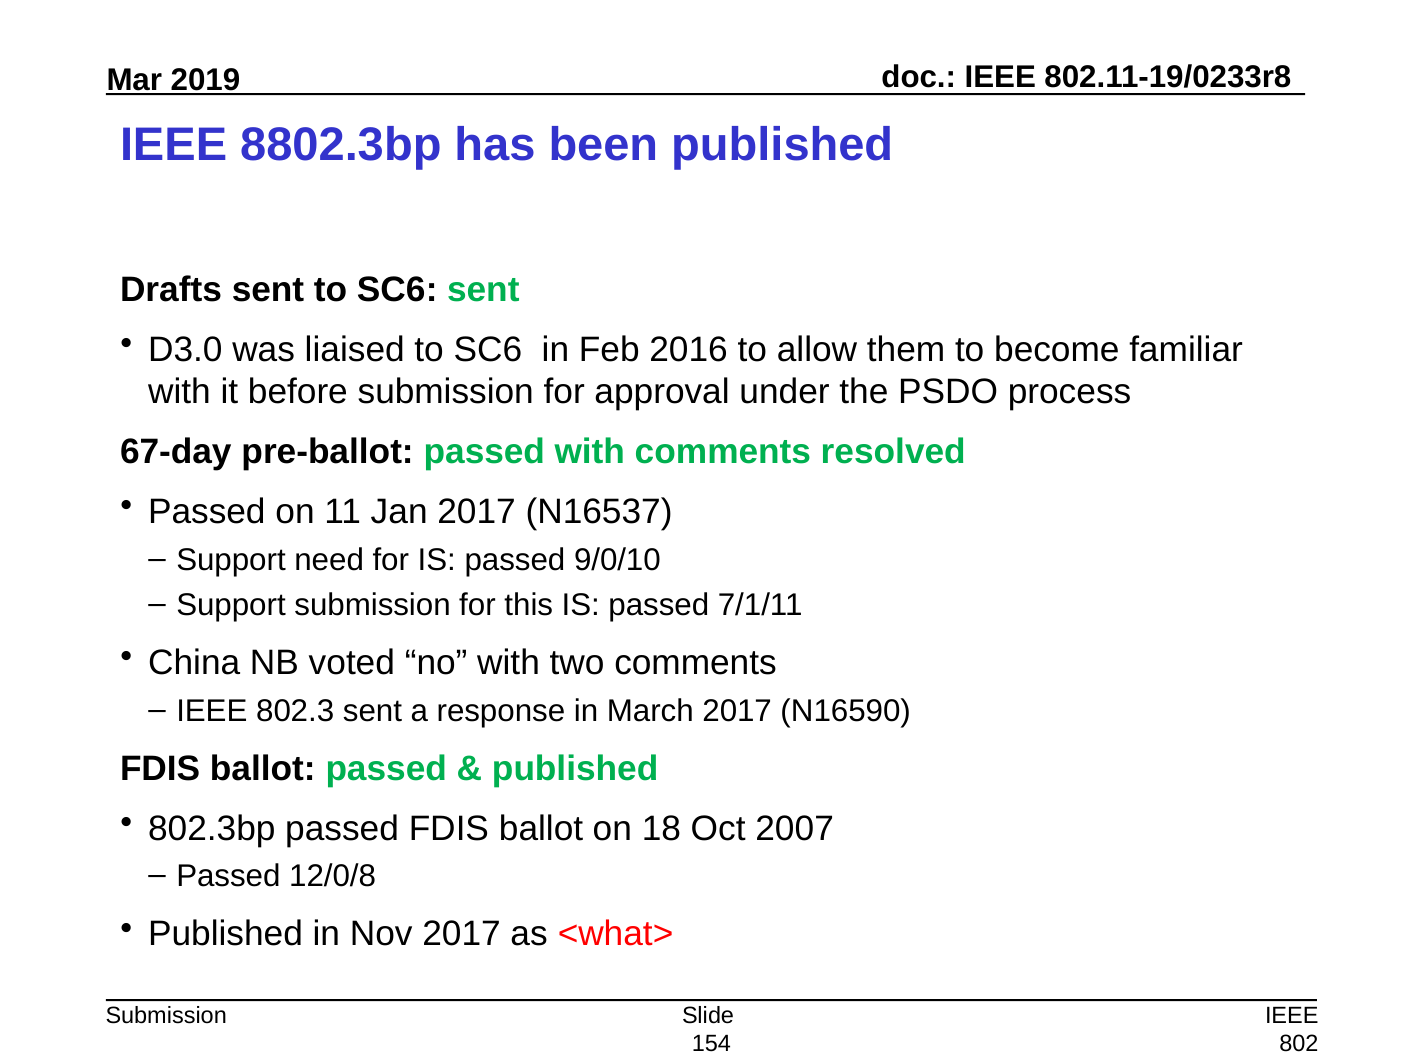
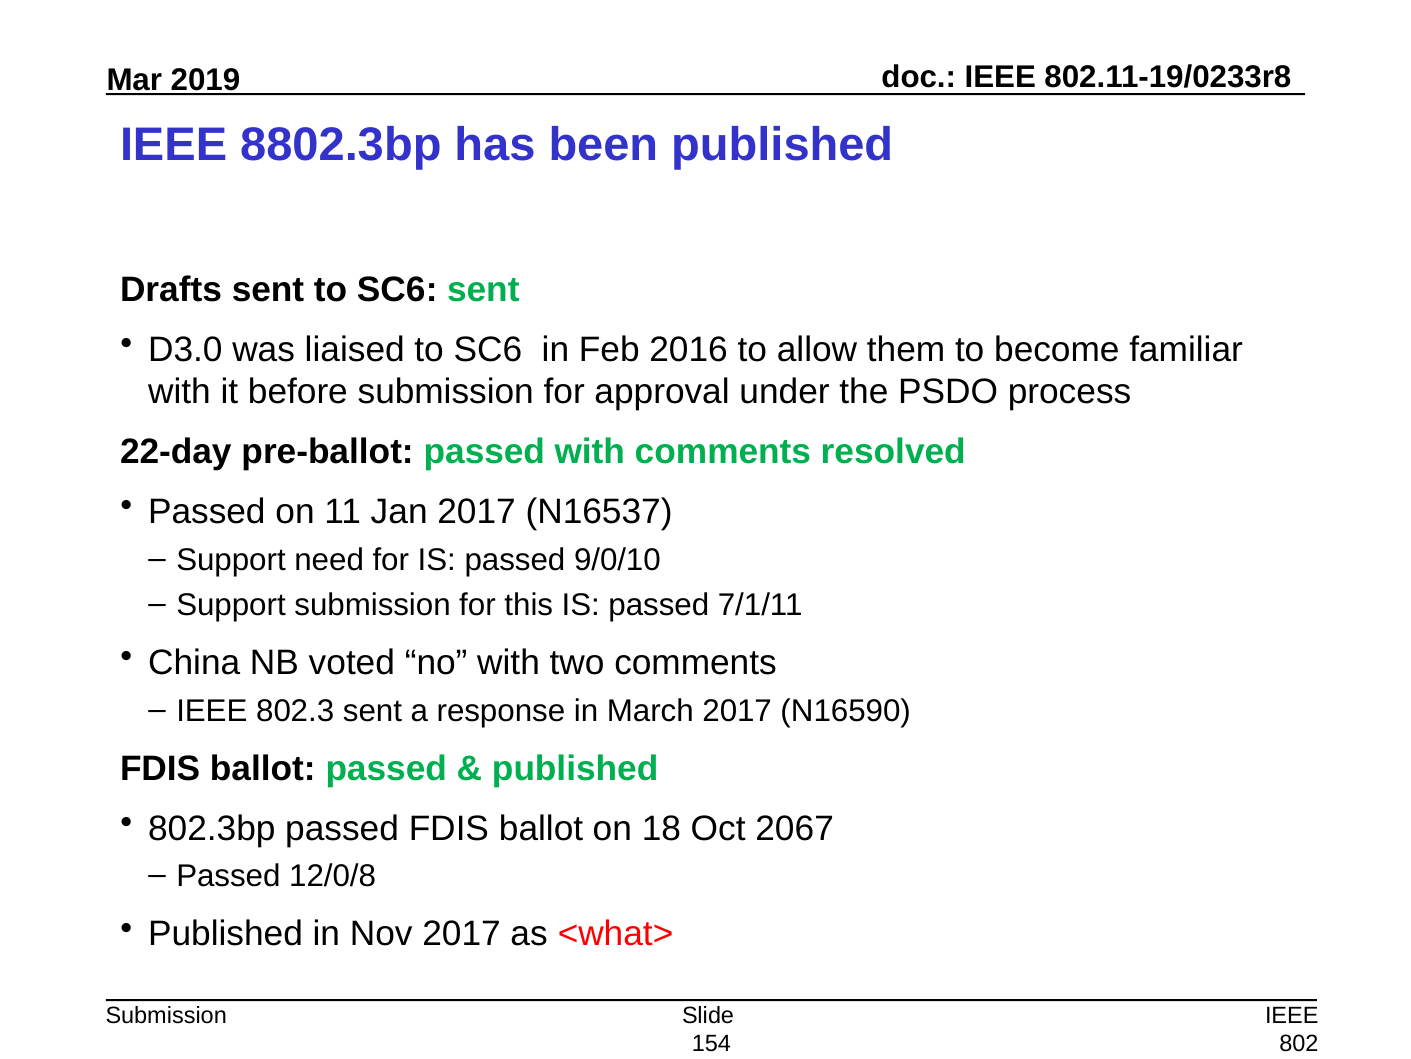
67-day: 67-day -> 22-day
2007: 2007 -> 2067
